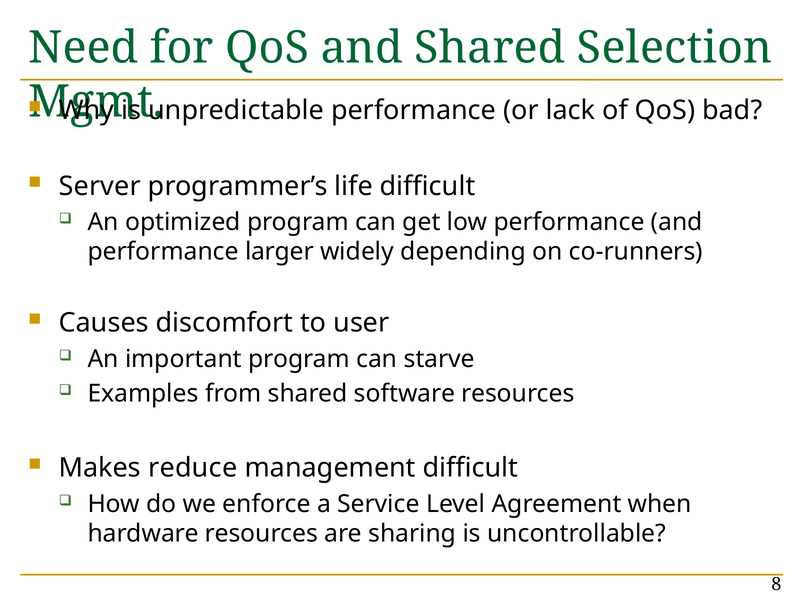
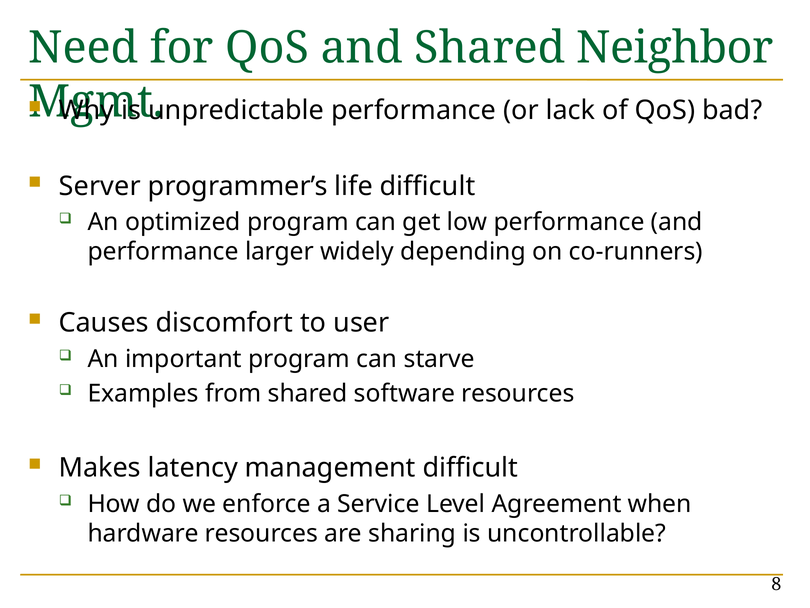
Selection: Selection -> Neighbor
reduce: reduce -> latency
